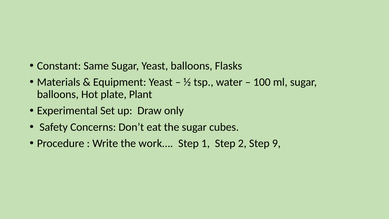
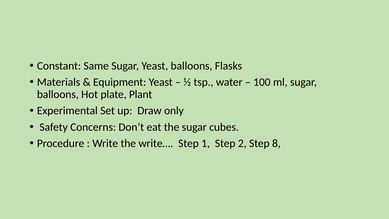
work…: work… -> write…
9: 9 -> 8
